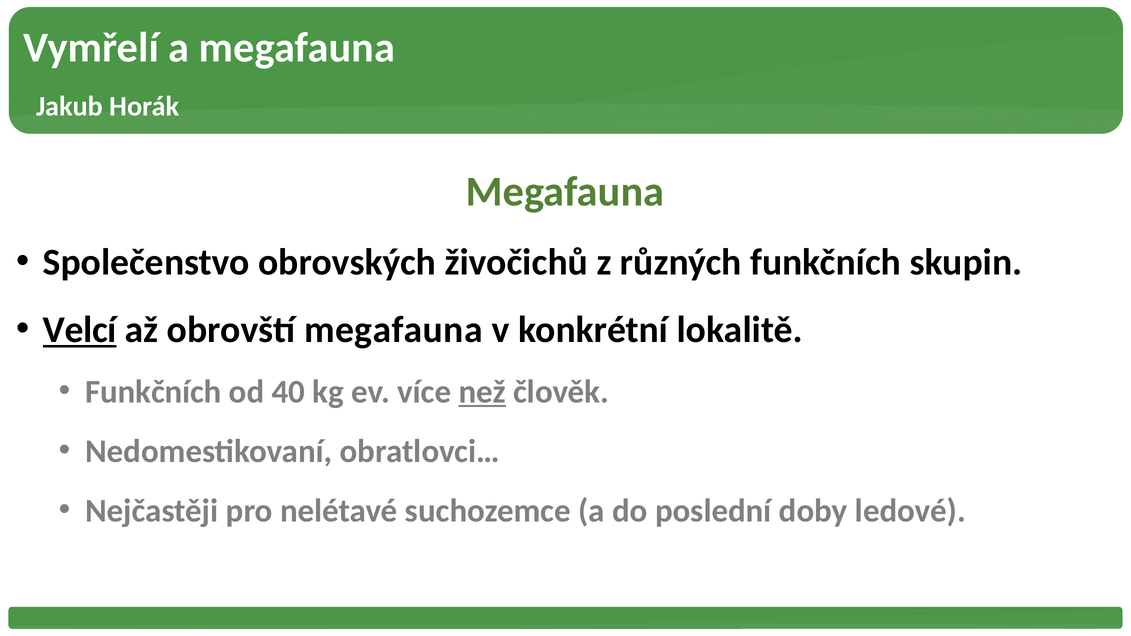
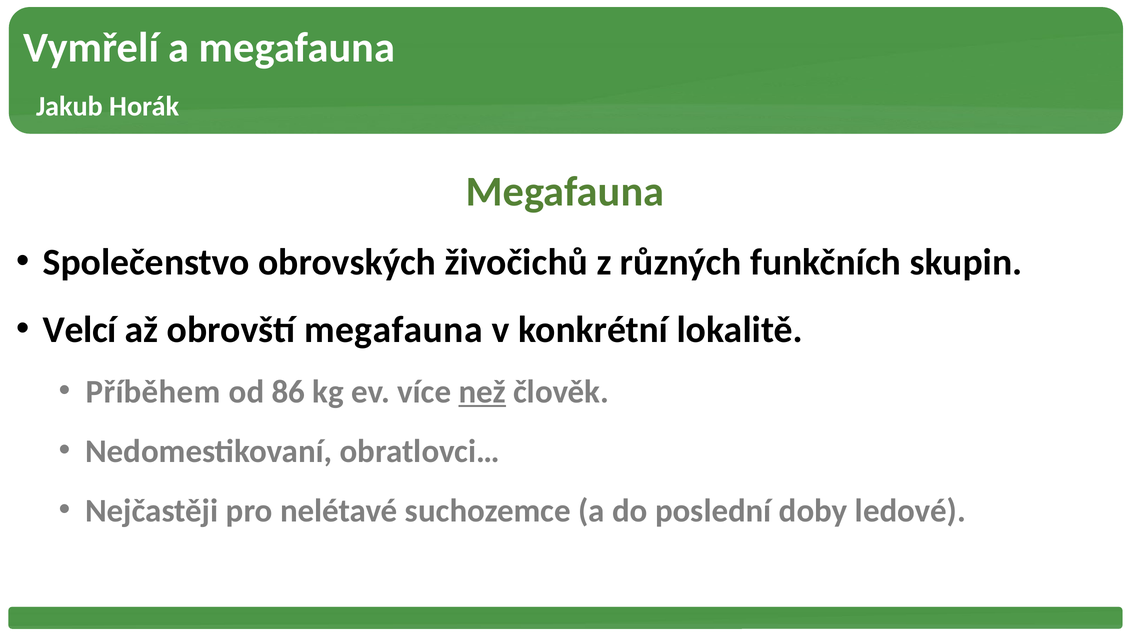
Velcí underline: present -> none
Funkčních at (153, 392): Funkčních -> Příběhem
40: 40 -> 86
